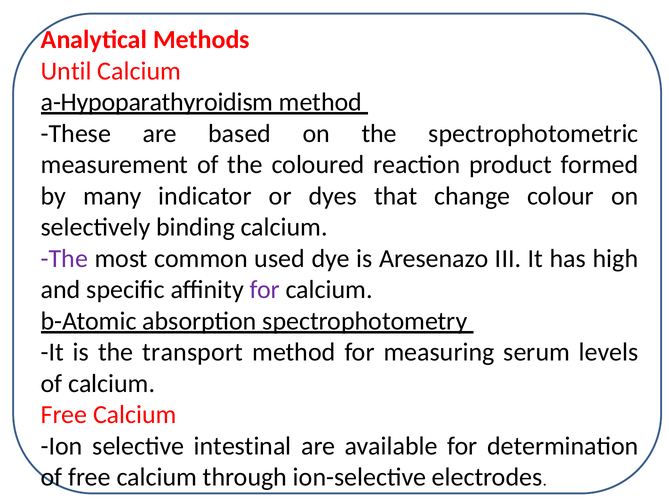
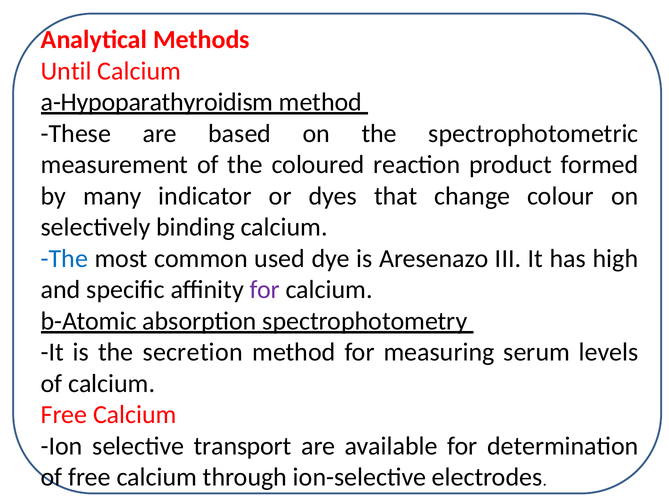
The at (64, 258) colour: purple -> blue
transport: transport -> secretion
intestinal: intestinal -> transport
